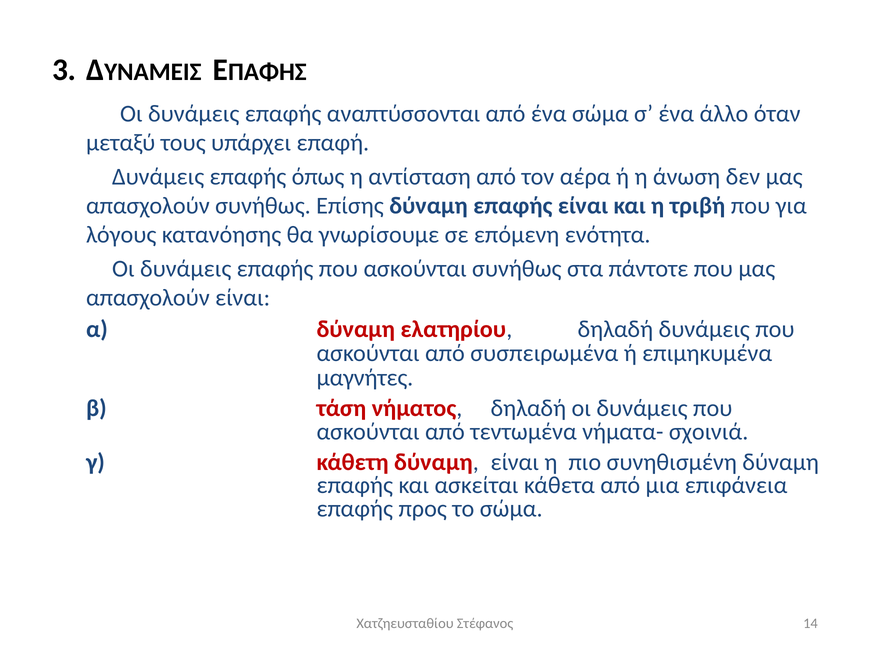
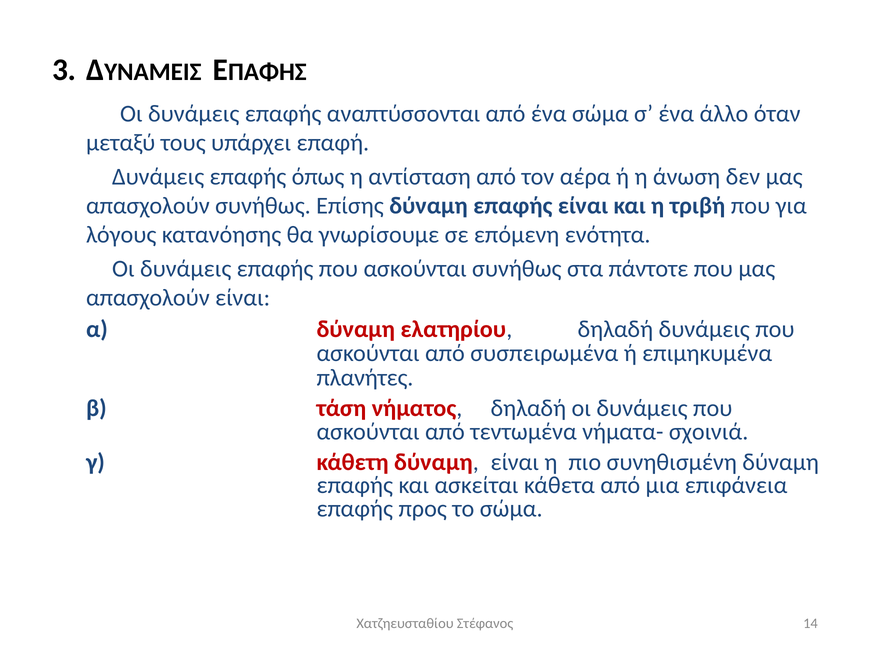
μαγνήτες: μαγνήτες -> πλανήτες
